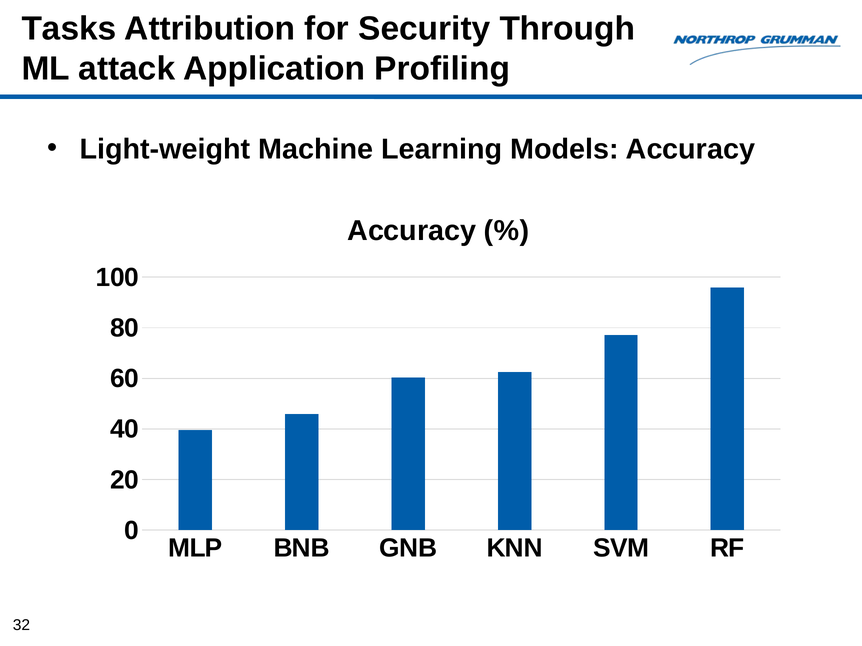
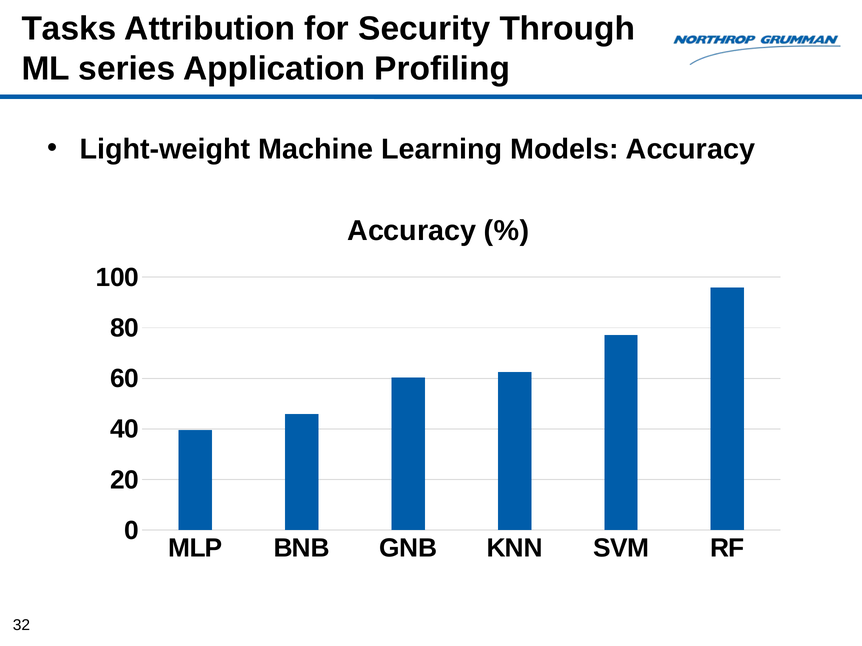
attack: attack -> series
